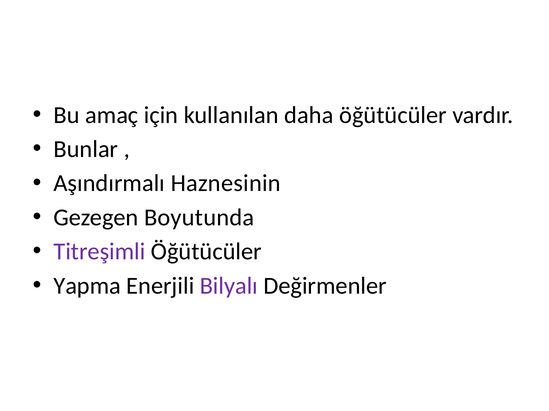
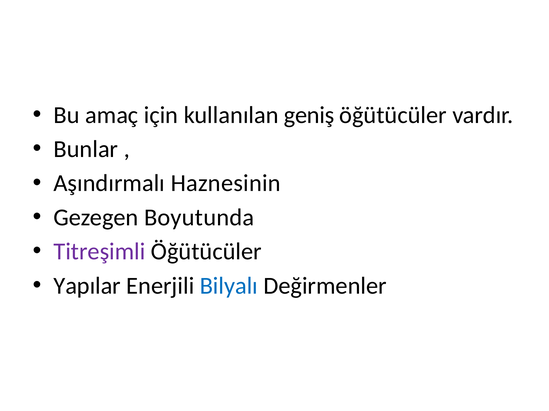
daha: daha -> geniş
Yapma: Yapma -> Yapılar
Bilyalı colour: purple -> blue
